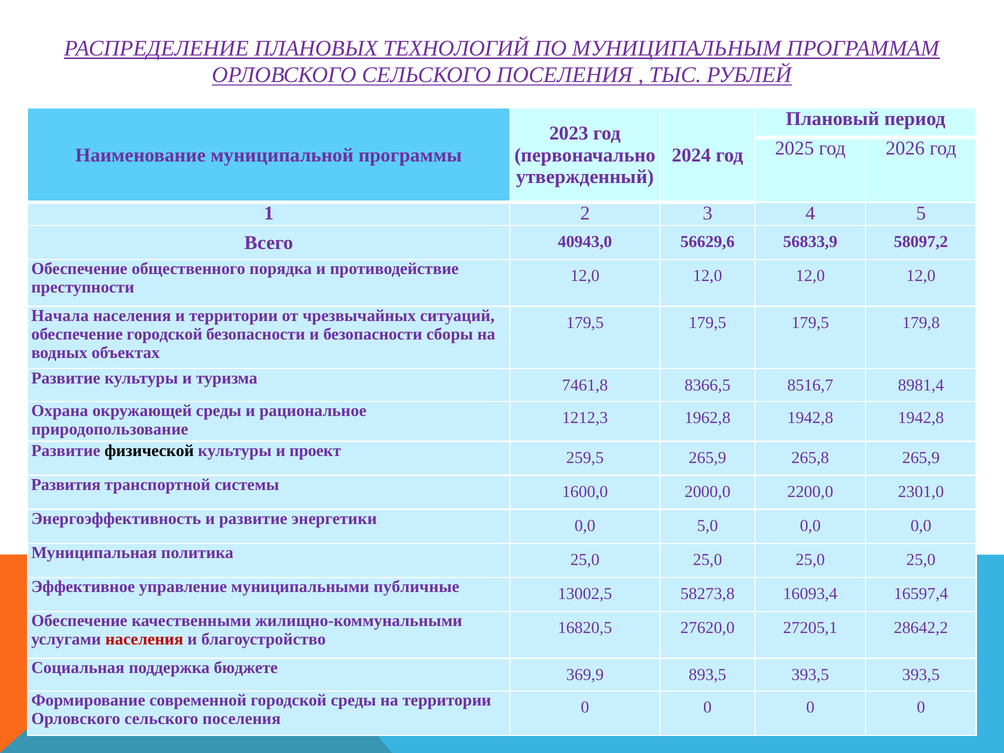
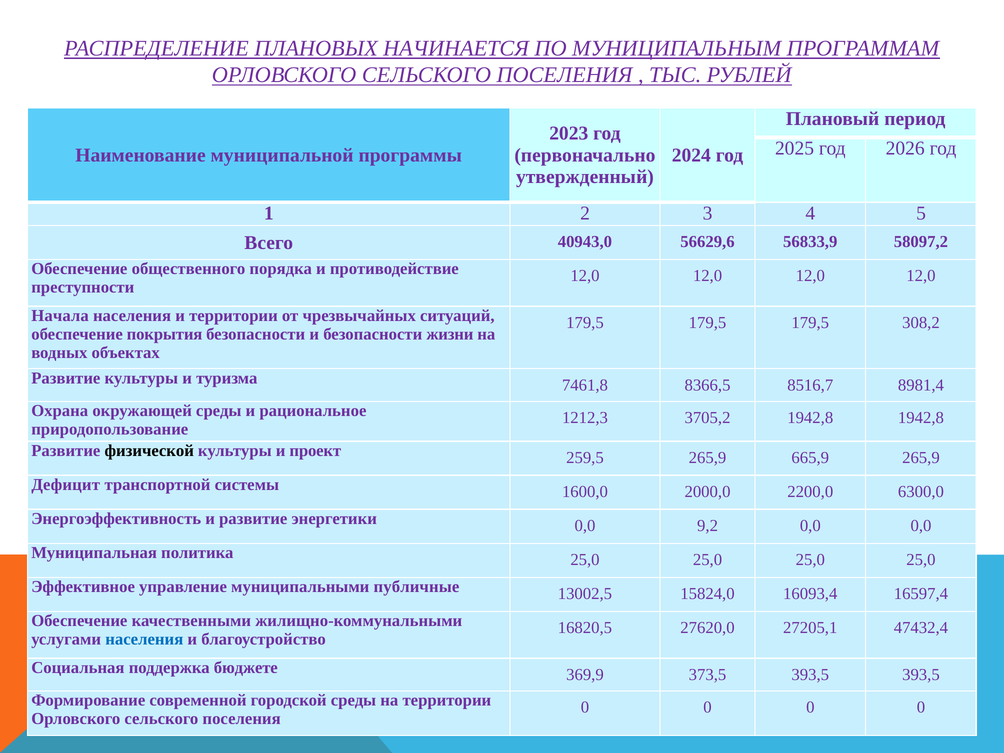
ТЕХНОЛОГИЙ: ТЕХНОЛОГИЙ -> НАЧИНАЕТСЯ
179,8: 179,8 -> 308,2
обеспечение городской: городской -> покрытия
сборы: сборы -> жизни
1962,8: 1962,8 -> 3705,2
265,8: 265,8 -> 665,9
Развития: Развития -> Дефицит
2301,0: 2301,0 -> 6300,0
5,0: 5,0 -> 9,2
58273,8: 58273,8 -> 15824,0
28642,2: 28642,2 -> 47432,4
населения at (144, 639) colour: red -> blue
893,5: 893,5 -> 373,5
